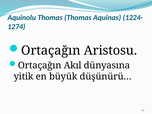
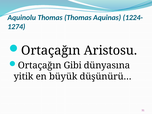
Akıl: Akıl -> Gibi
